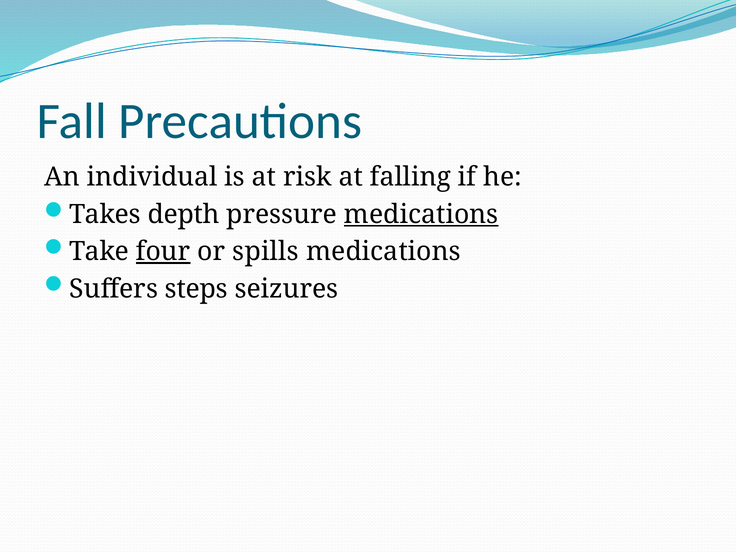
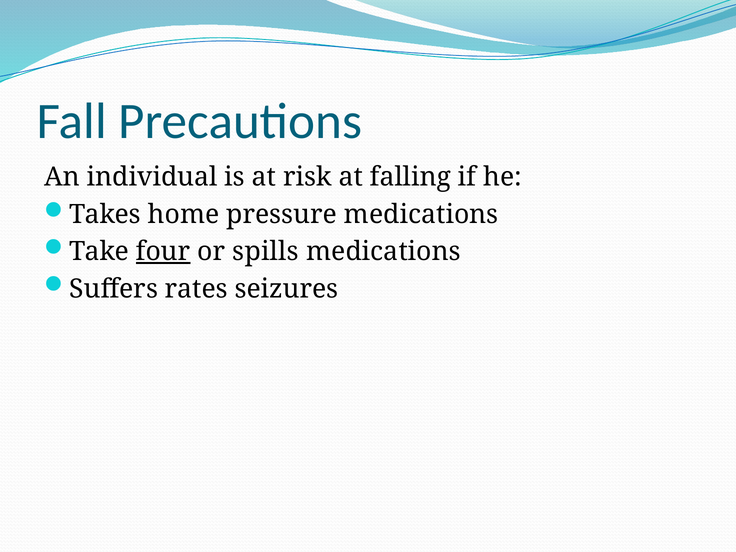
depth: depth -> home
medications at (421, 214) underline: present -> none
steps: steps -> rates
